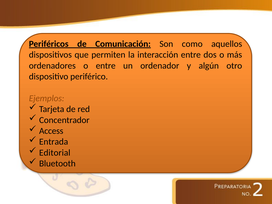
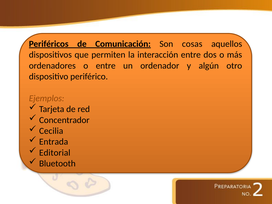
como: como -> cosas
Access: Access -> Cecilia
